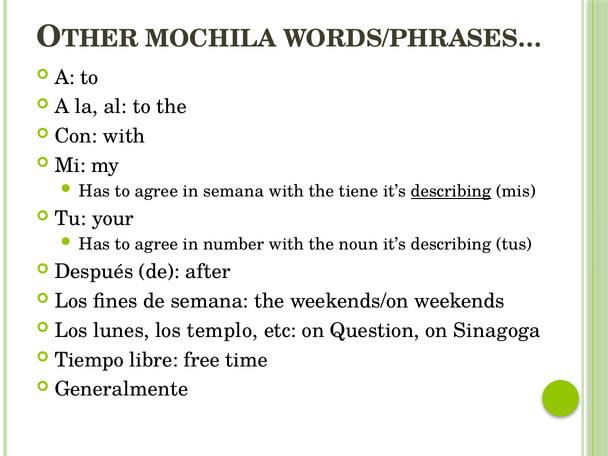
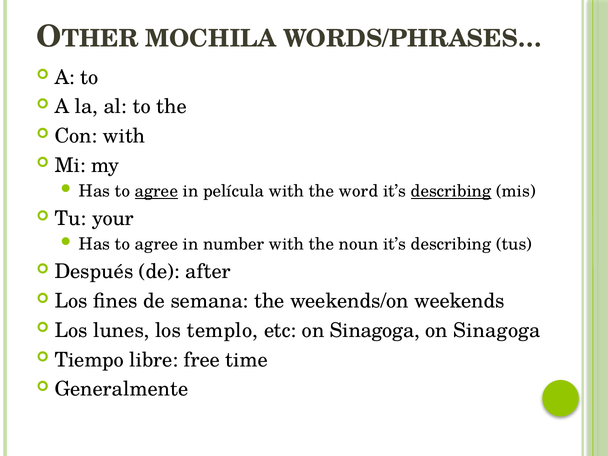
agree at (156, 191) underline: none -> present
in semana: semana -> película
tiene: tiene -> word
etc on Question: Question -> Sinagoga
